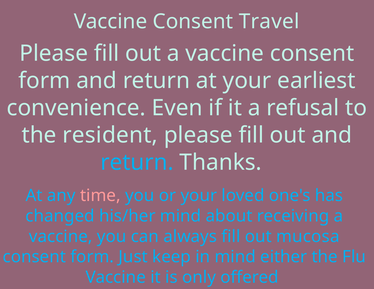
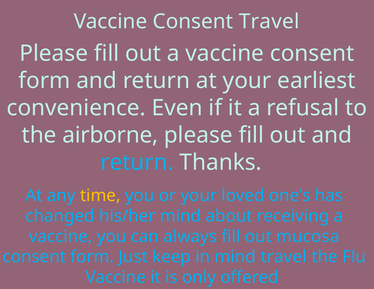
resident: resident -> airborne
time colour: pink -> yellow
mind either: either -> travel
